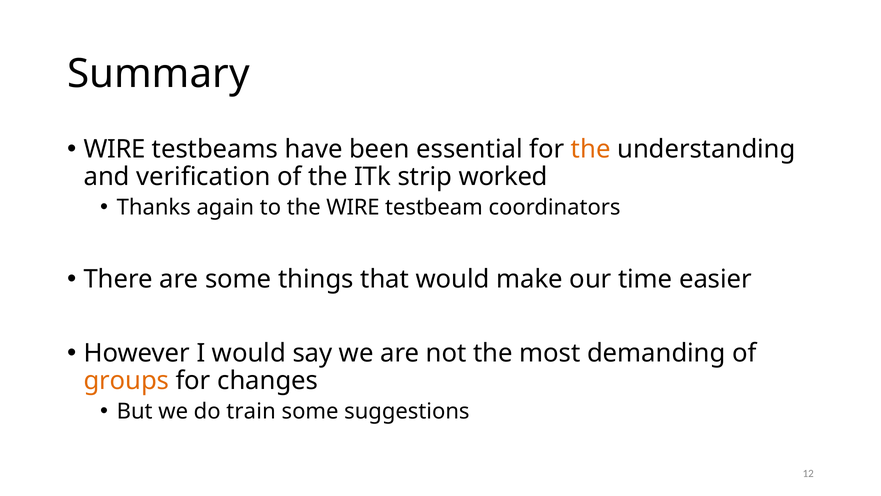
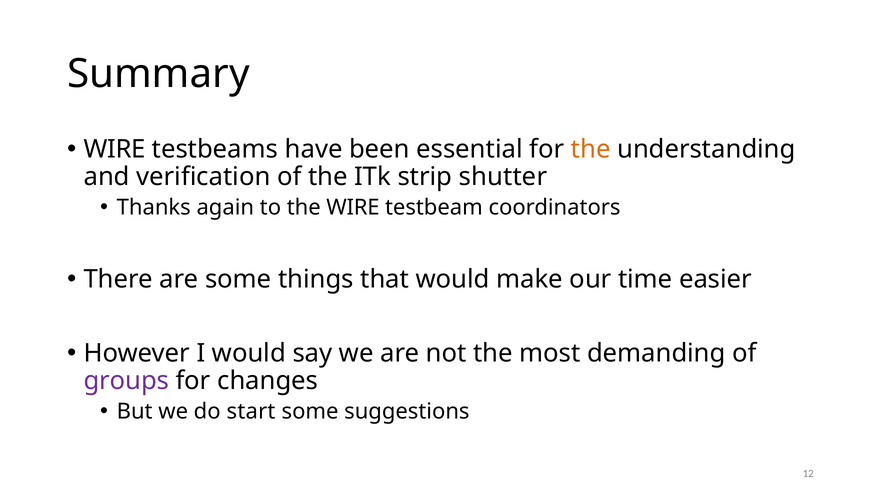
worked: worked -> shutter
groups colour: orange -> purple
train: train -> start
